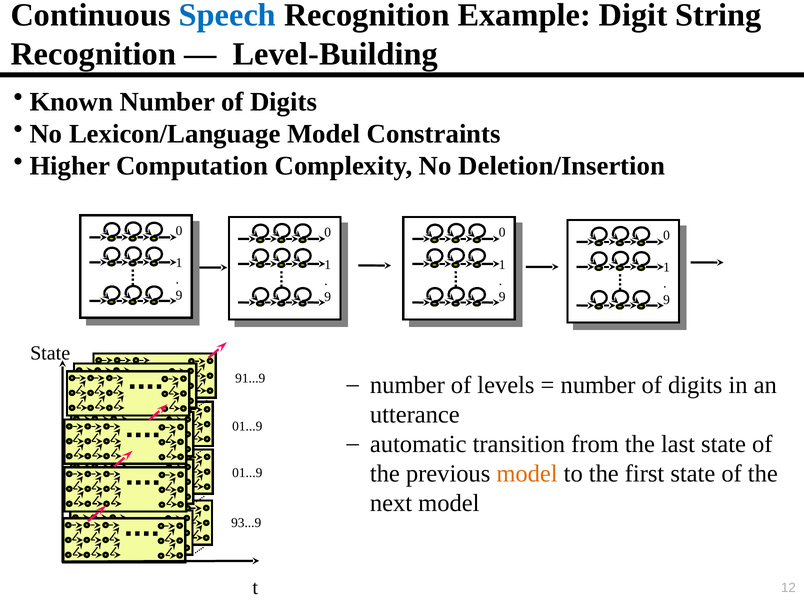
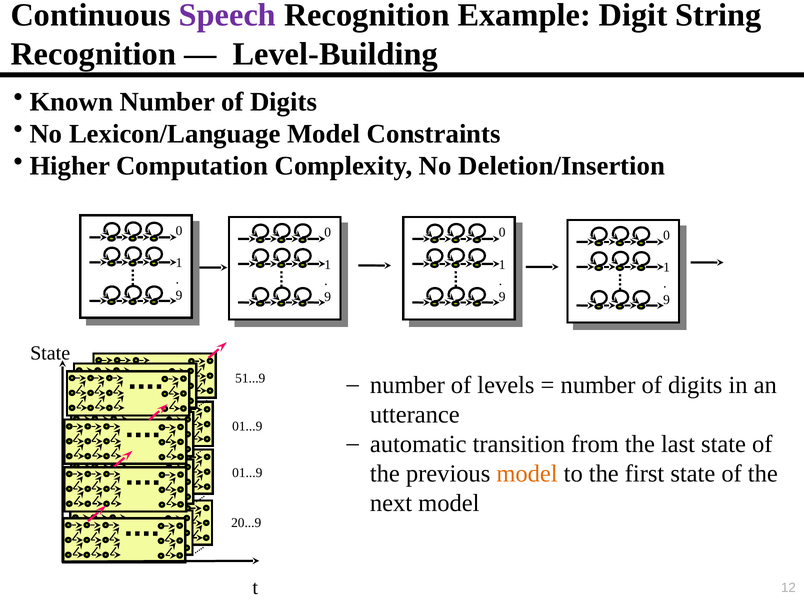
Speech colour: blue -> purple
91...9: 91...9 -> 51...9
93...9: 93...9 -> 20...9
